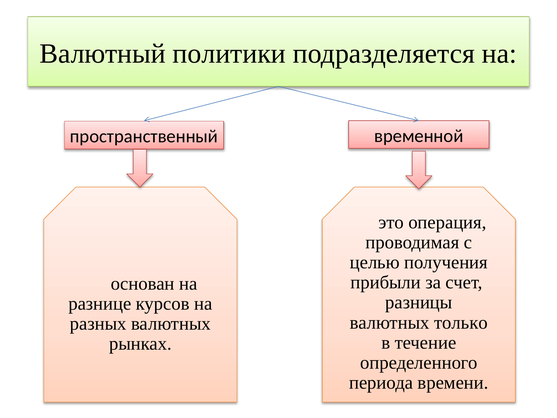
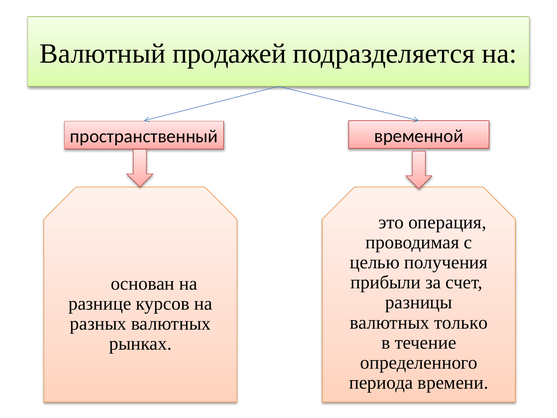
политики: политики -> продажей
